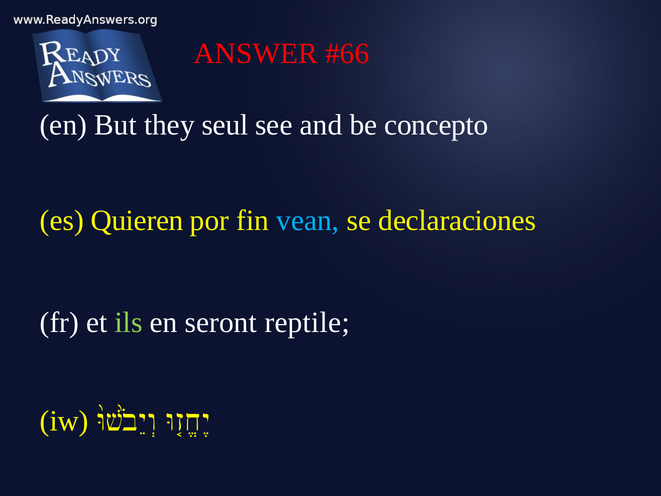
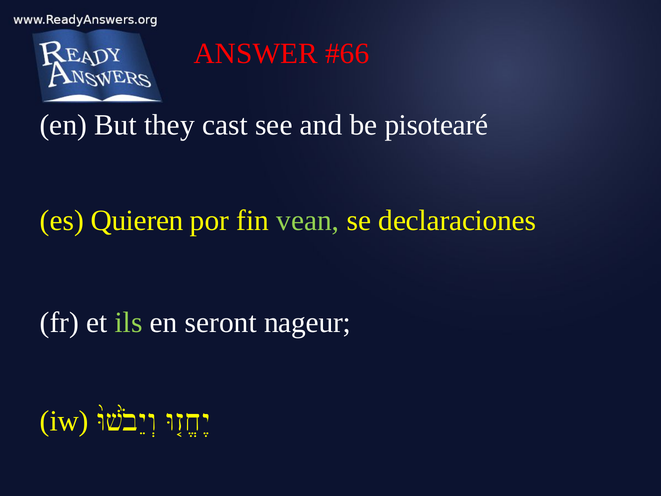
seul: seul -> cast
concepto: concepto -> pisotearé
vean colour: light blue -> light green
reptile: reptile -> nageur
